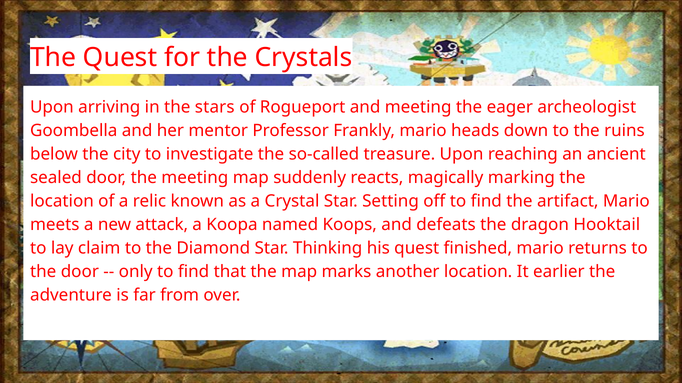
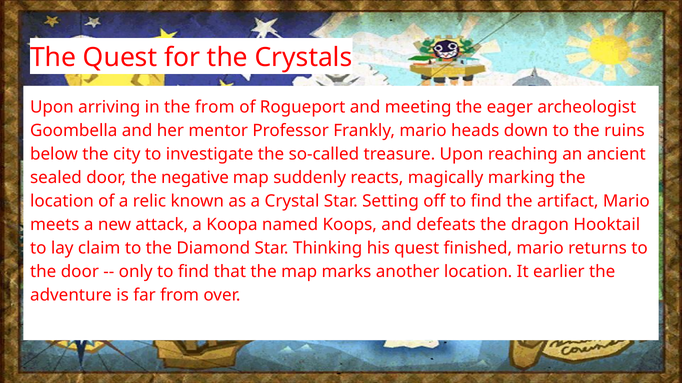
the stars: stars -> from
the meeting: meeting -> negative
